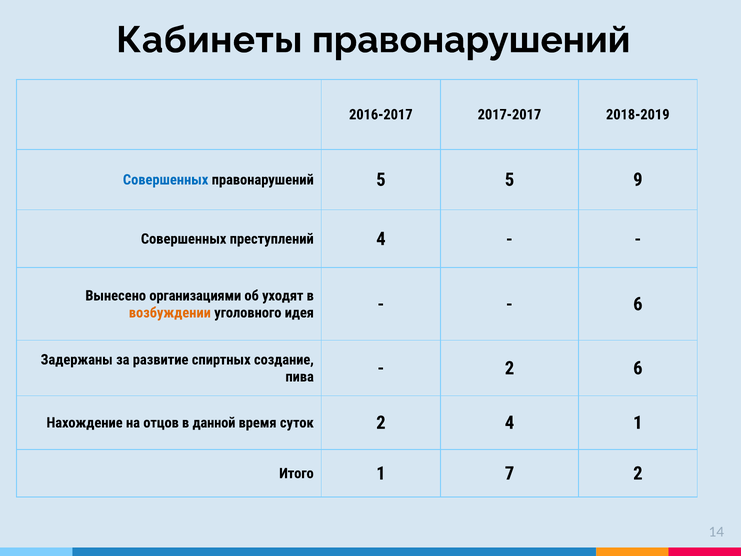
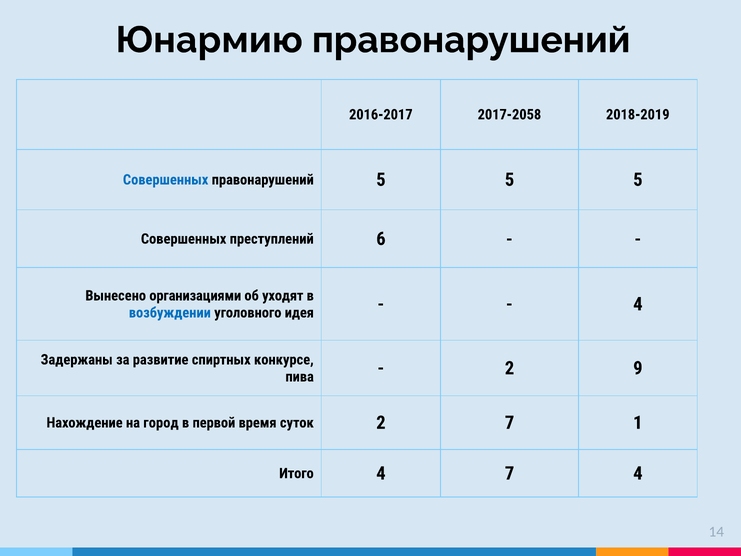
Кабинеты: Кабинеты -> Юнармию
2017-2017: 2017-2017 -> 2017-2058
5 5 9: 9 -> 5
преступлений 4: 4 -> 6
возбуждении colour: orange -> blue
6 at (638, 304): 6 -> 4
создание: создание -> конкурсе
2 6: 6 -> 9
отцов: отцов -> город
данной: данной -> первой
2 4: 4 -> 7
Итого 1: 1 -> 4
7 2: 2 -> 4
